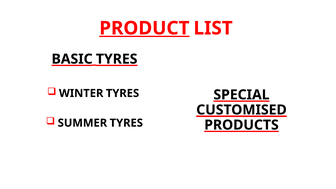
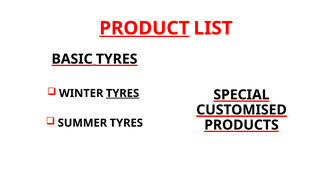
TYRES at (123, 93) underline: none -> present
